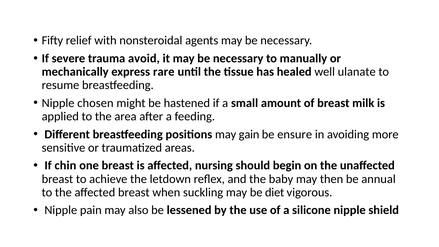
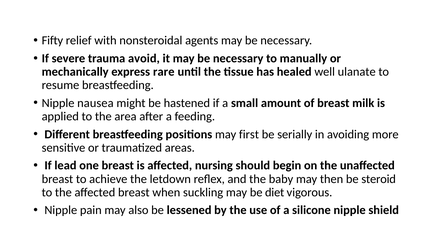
chosen: chosen -> nausea
gain: gain -> first
ensure: ensure -> serially
chin: chin -> lead
annual: annual -> steroid
